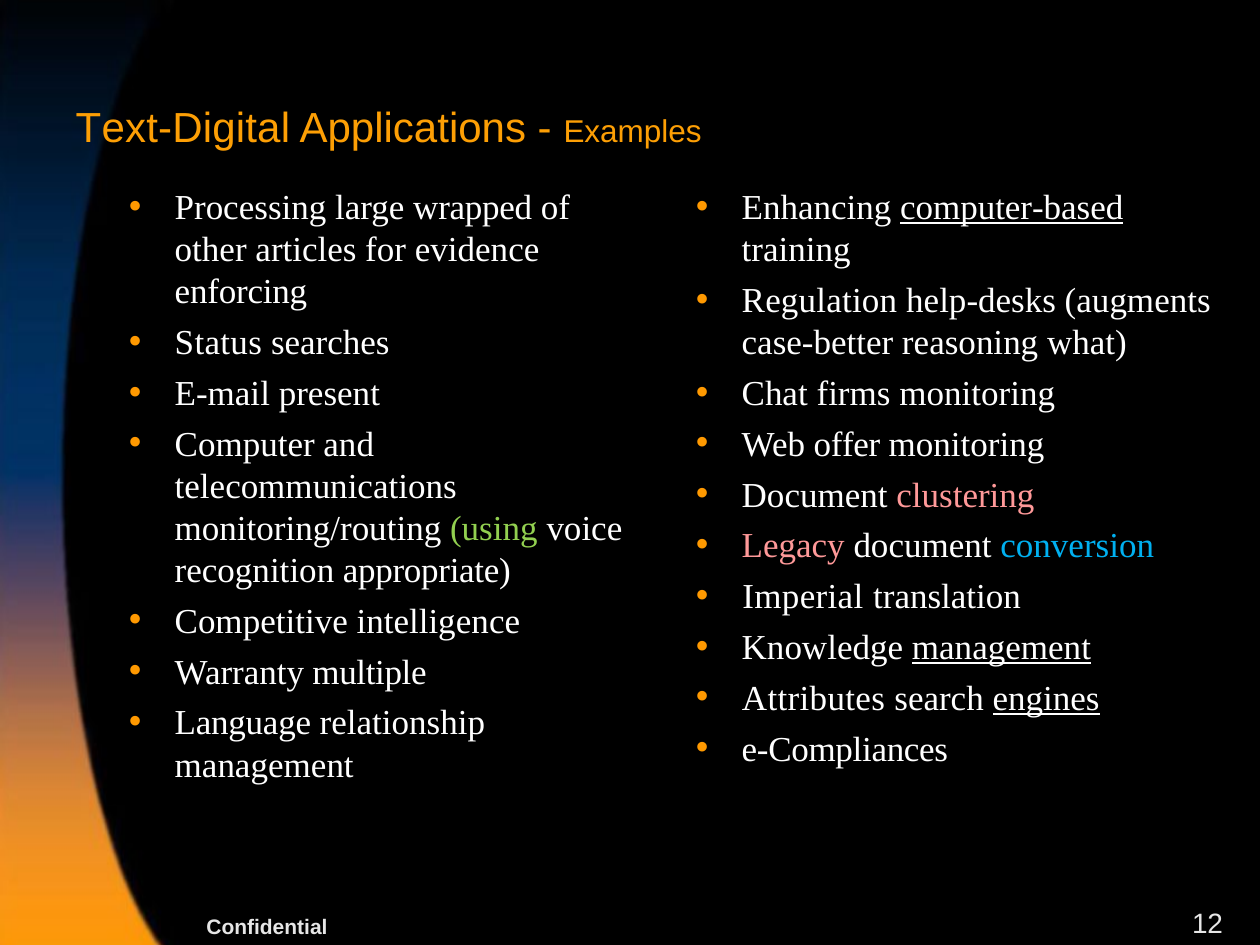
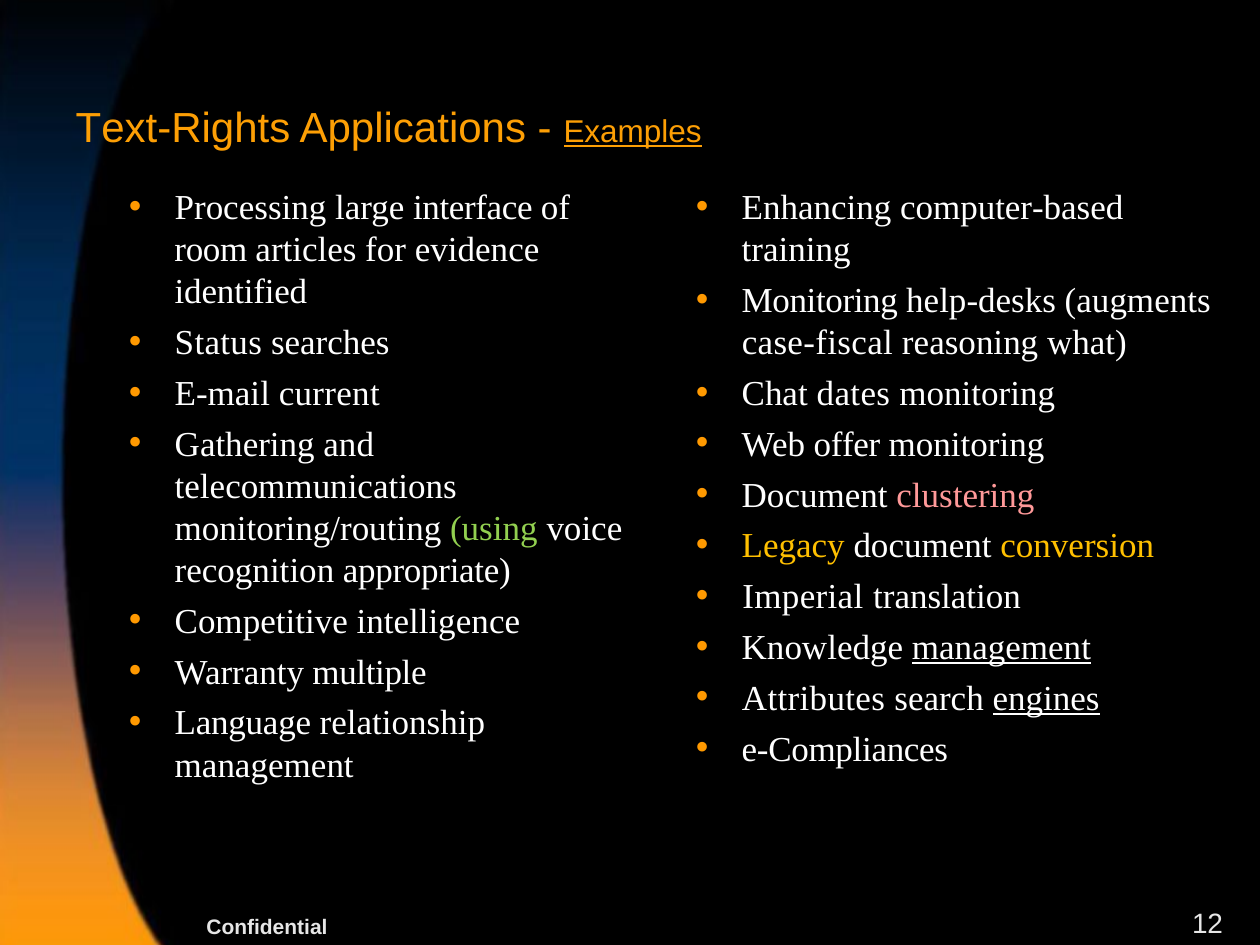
Text-Digital: Text-Digital -> Text-Rights
Examples underline: none -> present
wrapped: wrapped -> interface
computer-based underline: present -> none
other: other -> room
enforcing: enforcing -> identified
Regulation at (819, 301): Regulation -> Monitoring
case-better: case-better -> case-fiscal
present: present -> current
firms: firms -> dates
Computer: Computer -> Gathering
Legacy colour: pink -> yellow
conversion colour: light blue -> yellow
